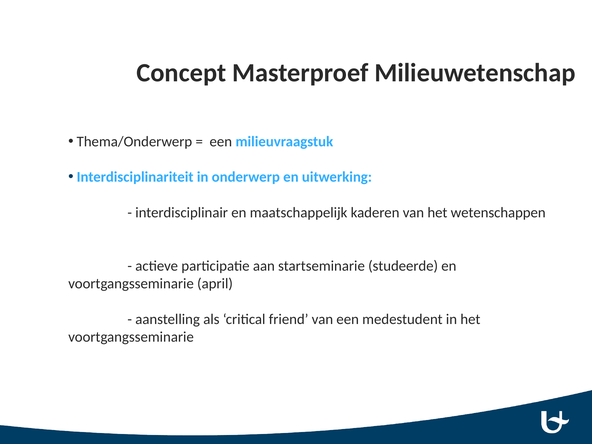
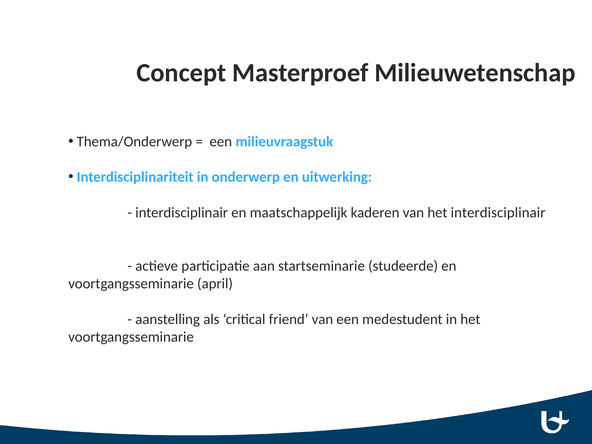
het wetenschappen: wetenschappen -> interdisciplinair
